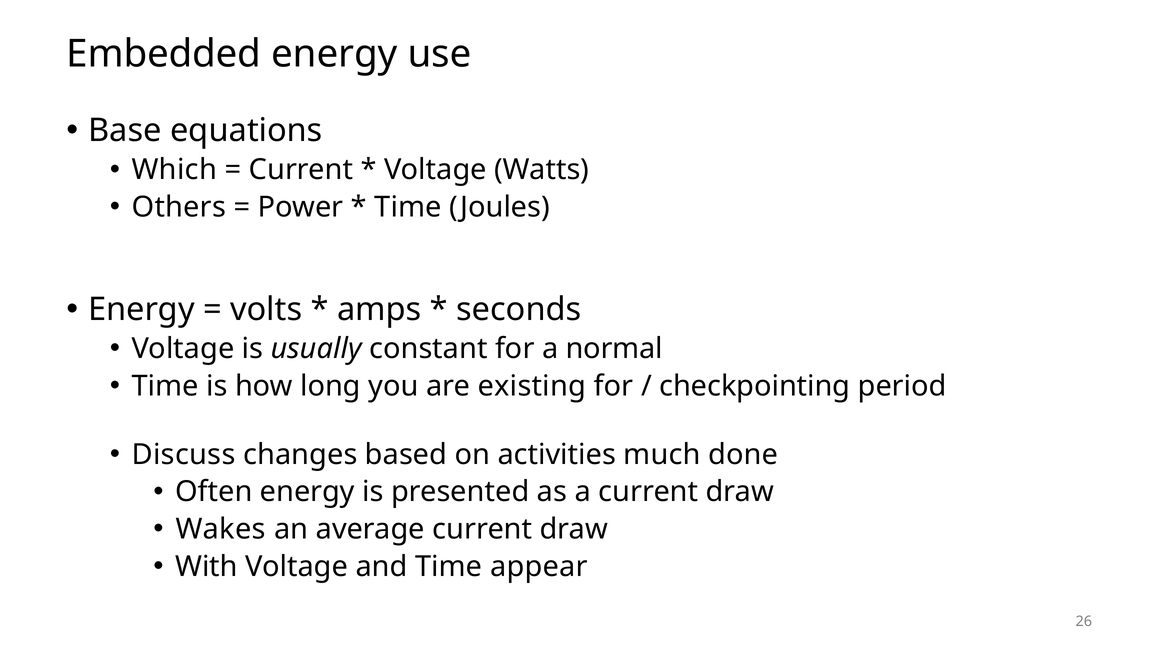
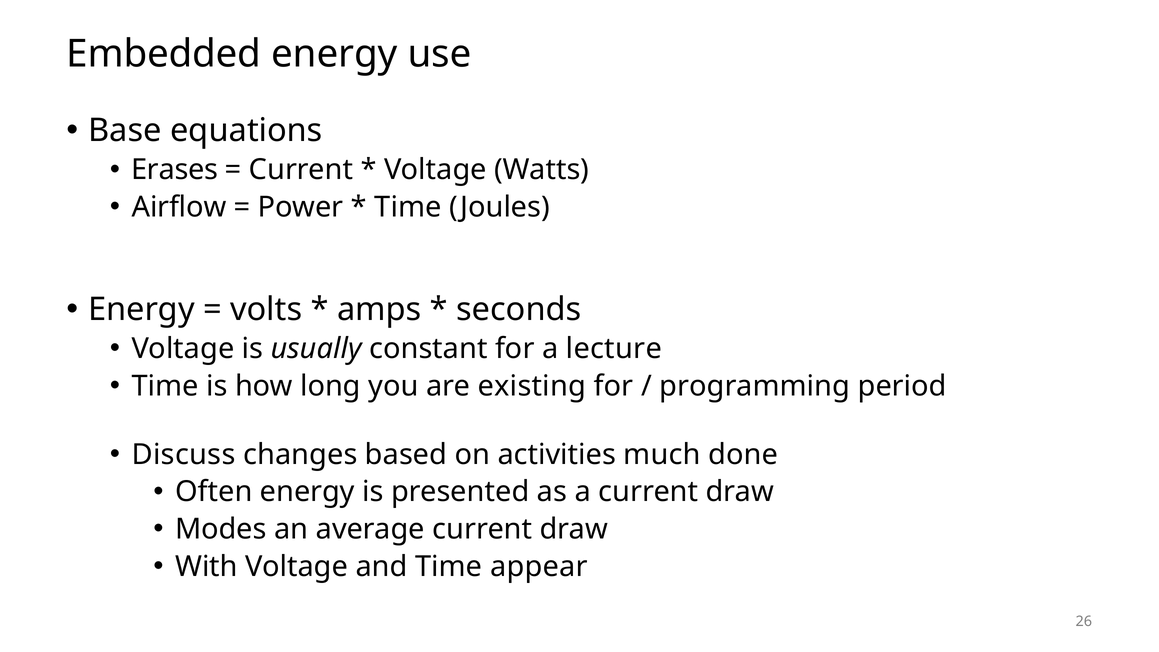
Which: Which -> Erases
Others: Others -> Airflow
normal: normal -> lecture
checkpointing: checkpointing -> programming
Wakes: Wakes -> Modes
